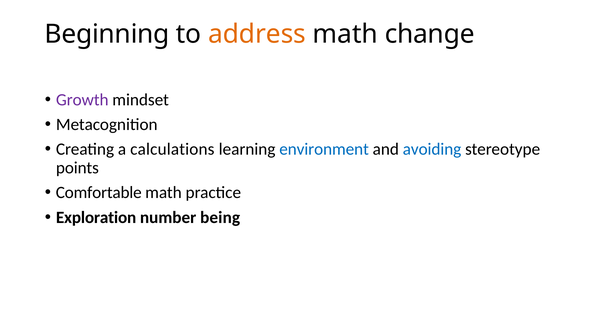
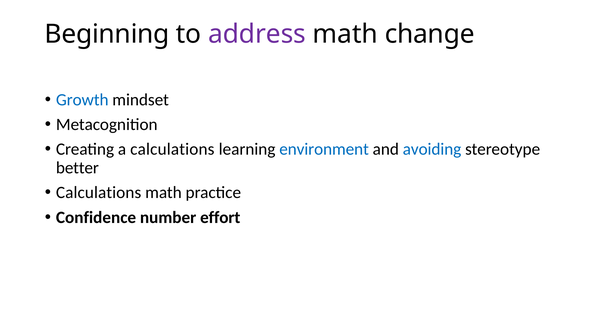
address colour: orange -> purple
Growth colour: purple -> blue
points: points -> better
Comfortable at (99, 192): Comfortable -> Calculations
Exploration: Exploration -> Confidence
being: being -> effort
